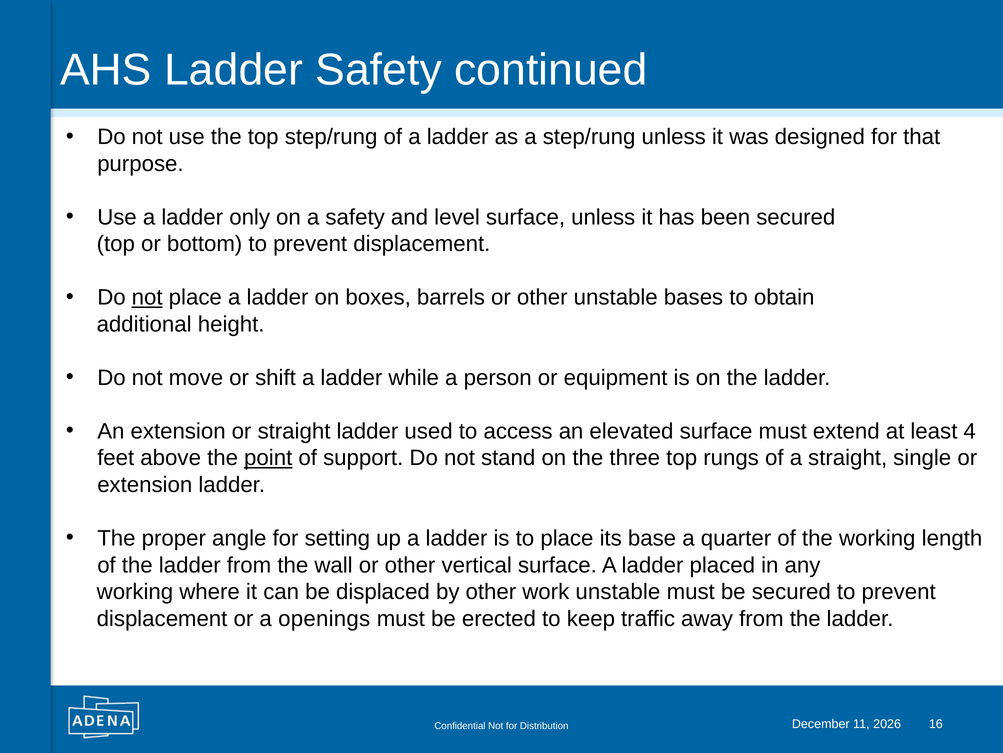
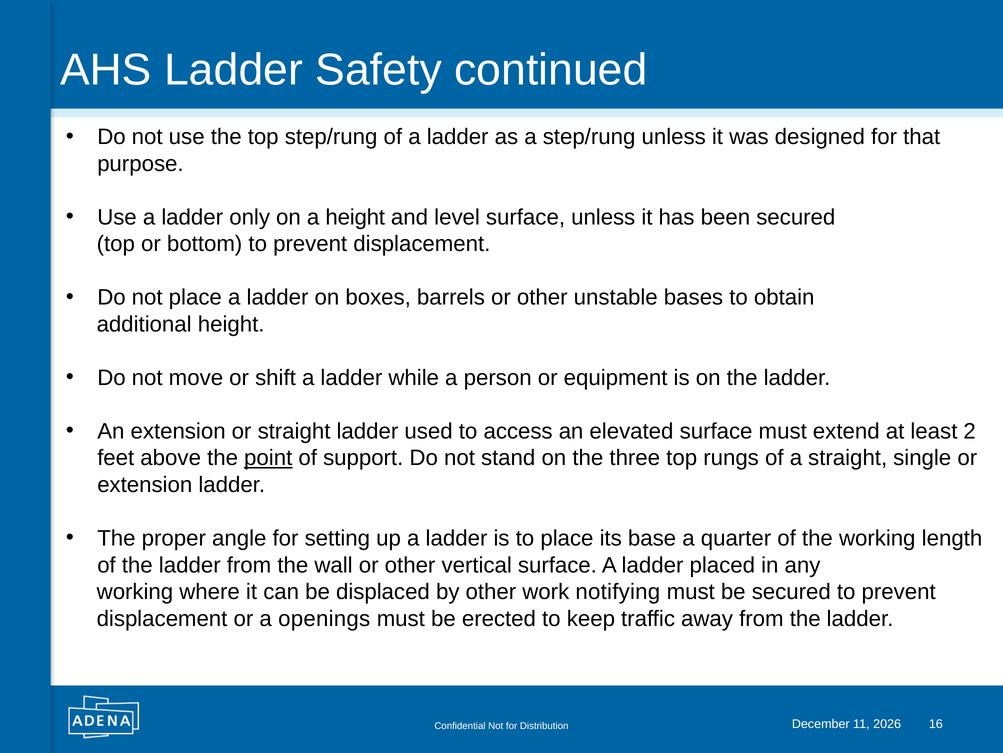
a safety: safety -> height
not at (147, 297) underline: present -> none
4: 4 -> 2
work unstable: unstable -> notifying
